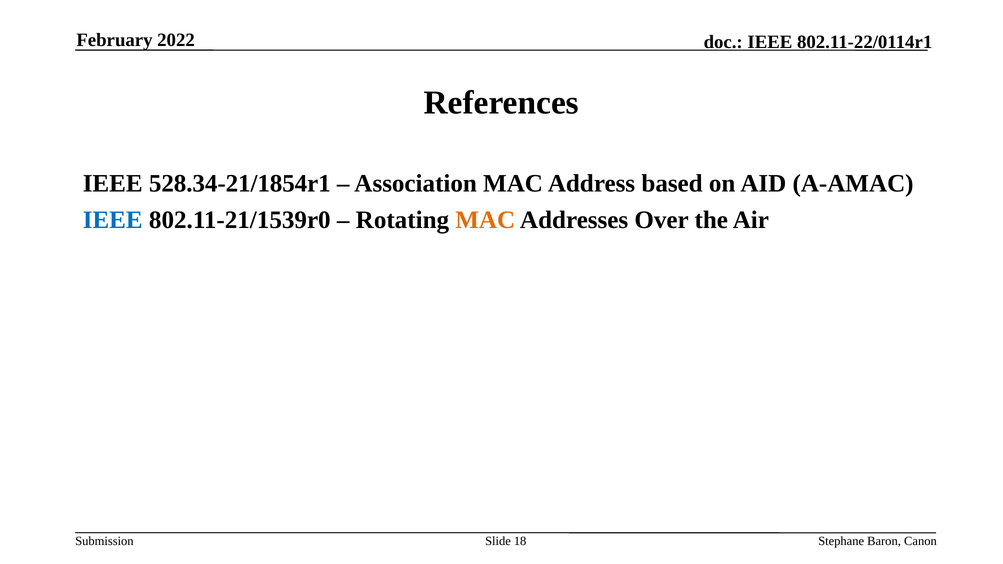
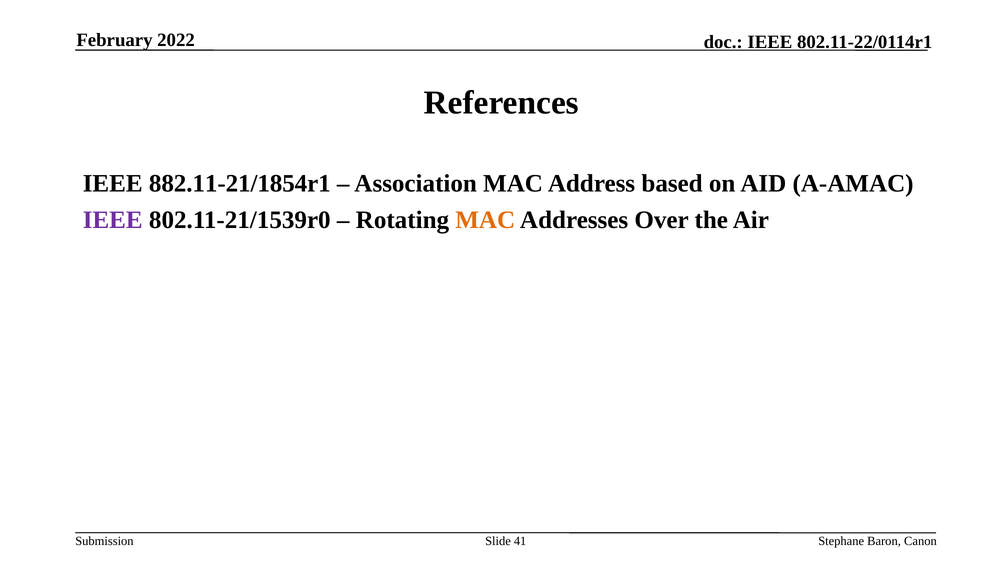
528.34-21/1854r1: 528.34-21/1854r1 -> 882.11-21/1854r1
IEEE at (113, 220) colour: blue -> purple
18: 18 -> 41
